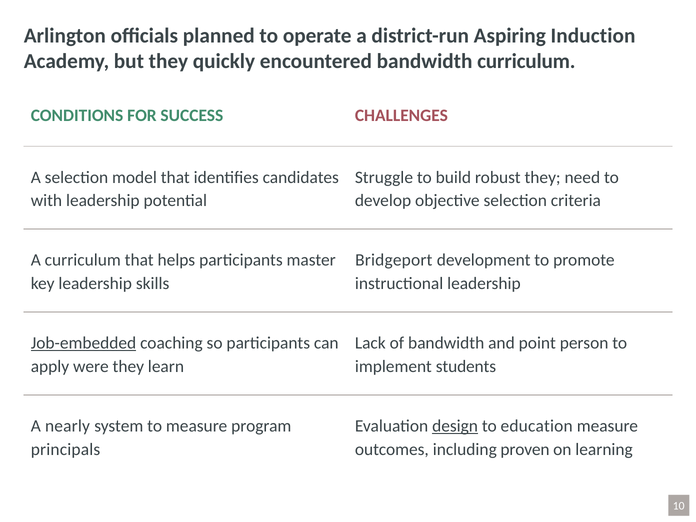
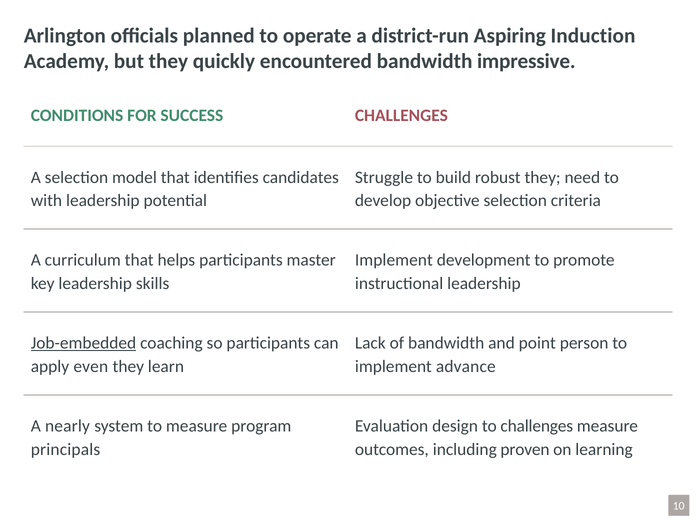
bandwidth curriculum: curriculum -> impressive
Bridgeport at (394, 260): Bridgeport -> Implement
were: were -> even
students: students -> advance
design underline: present -> none
to education: education -> challenges
